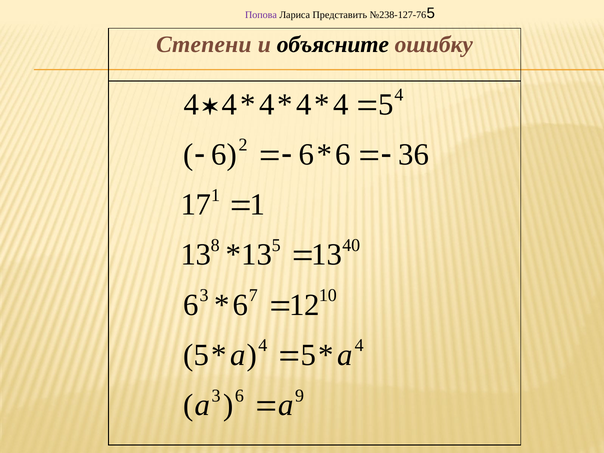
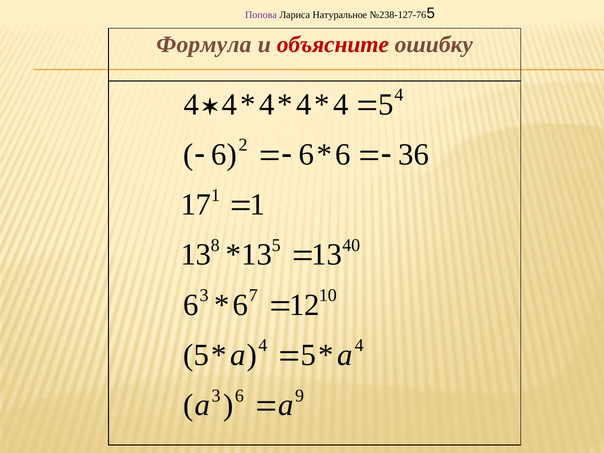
Представить: Представить -> Натуральное
Степени: Степени -> Формула
объясните colour: black -> red
